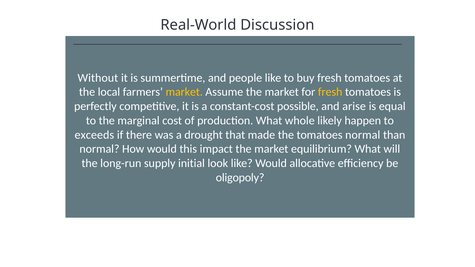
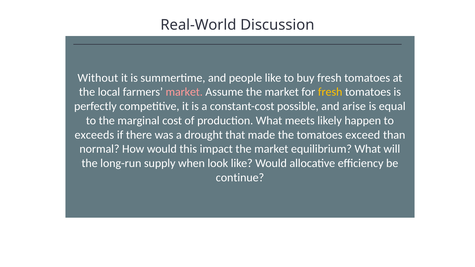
market at (184, 92) colour: yellow -> pink
whole: whole -> meets
tomatoes normal: normal -> exceed
initial: initial -> when
oligopoly: oligopoly -> continue
